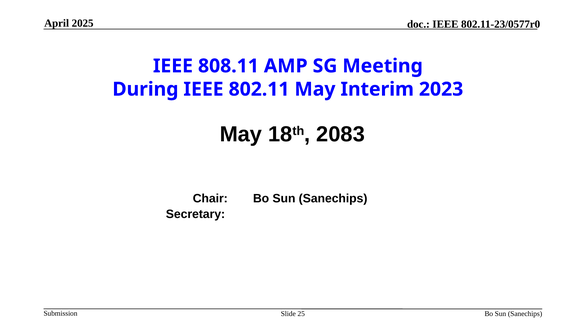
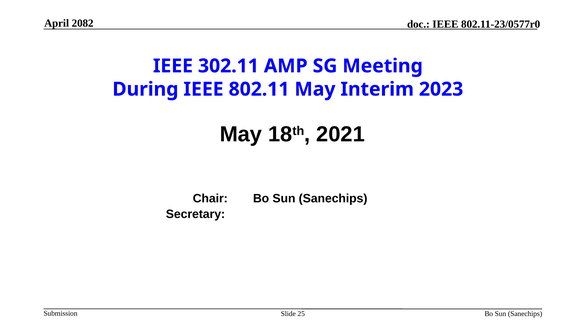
2025: 2025 -> 2082
808.11: 808.11 -> 302.11
2083: 2083 -> 2021
